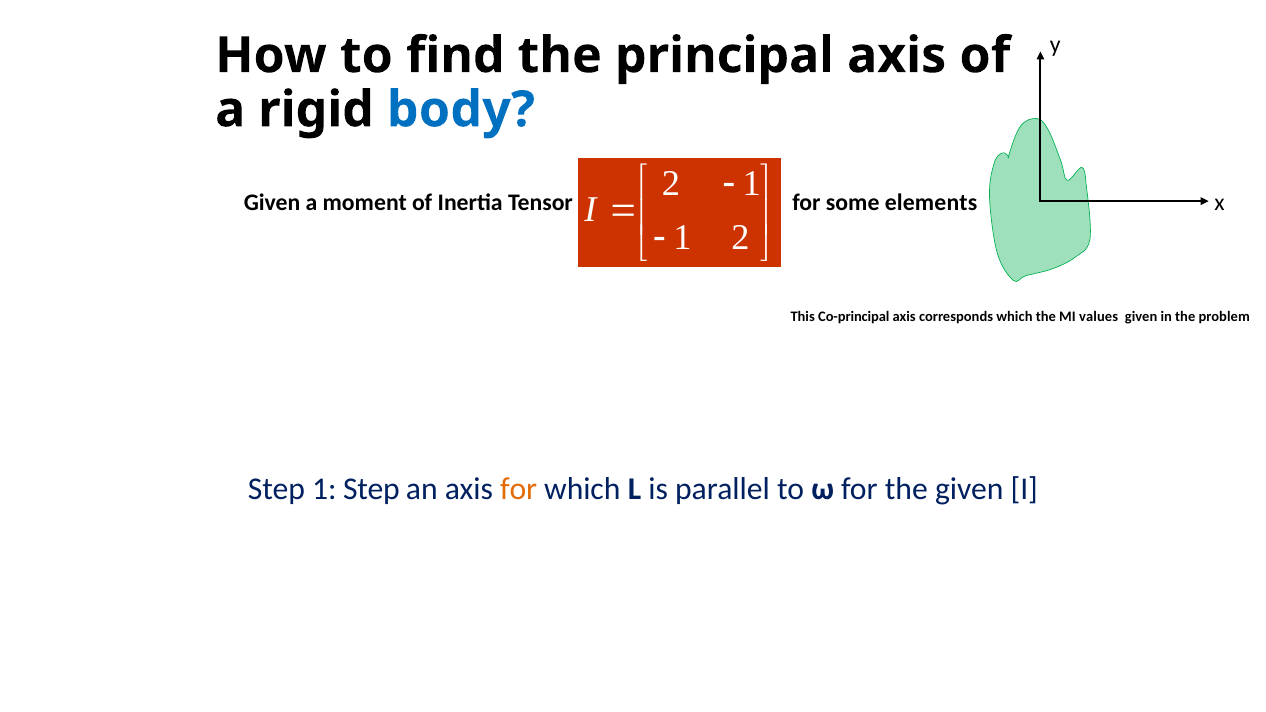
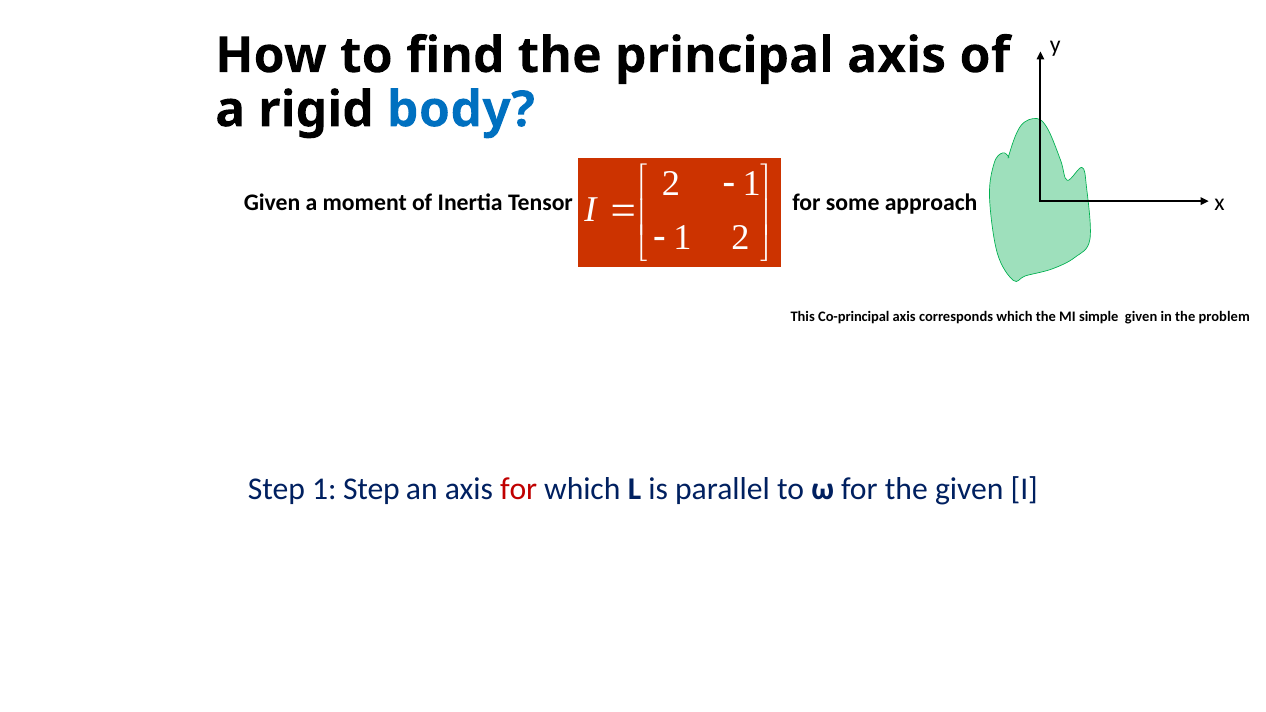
elements: elements -> approach
values: values -> simple
for at (519, 490) colour: orange -> red
